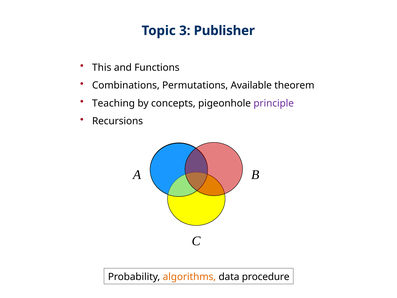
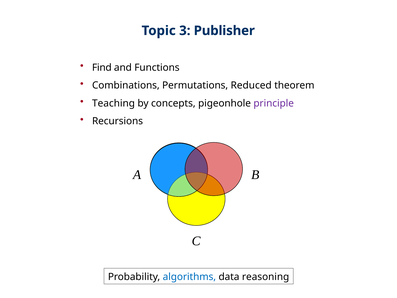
This: This -> Find
Available: Available -> Reduced
algorithms colour: orange -> blue
procedure: procedure -> reasoning
